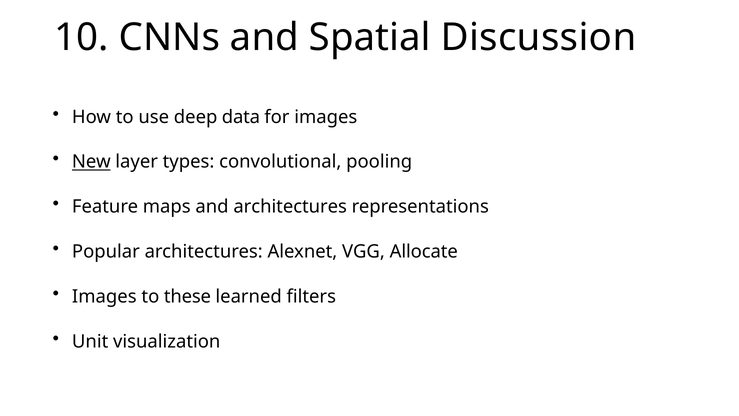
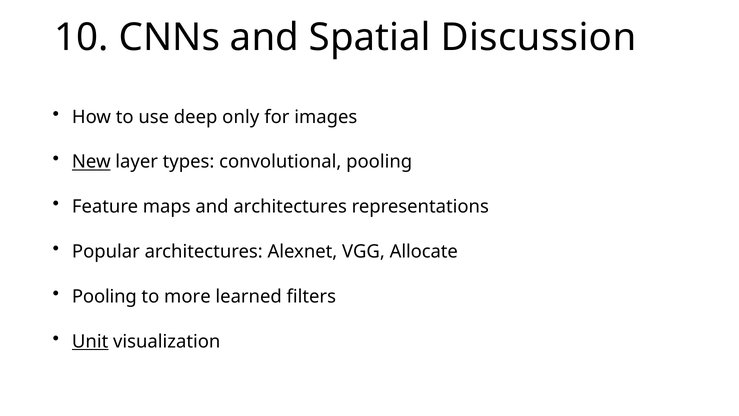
data: data -> only
Images at (104, 296): Images -> Pooling
these: these -> more
Unit underline: none -> present
